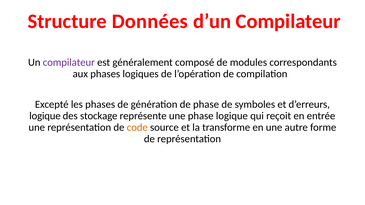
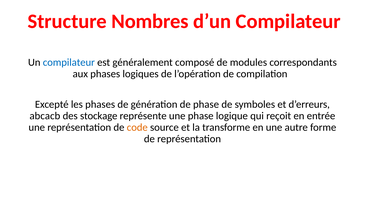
Données: Données -> Nombres
compilateur at (69, 62) colour: purple -> blue
logique at (45, 116): logique -> abcacb
